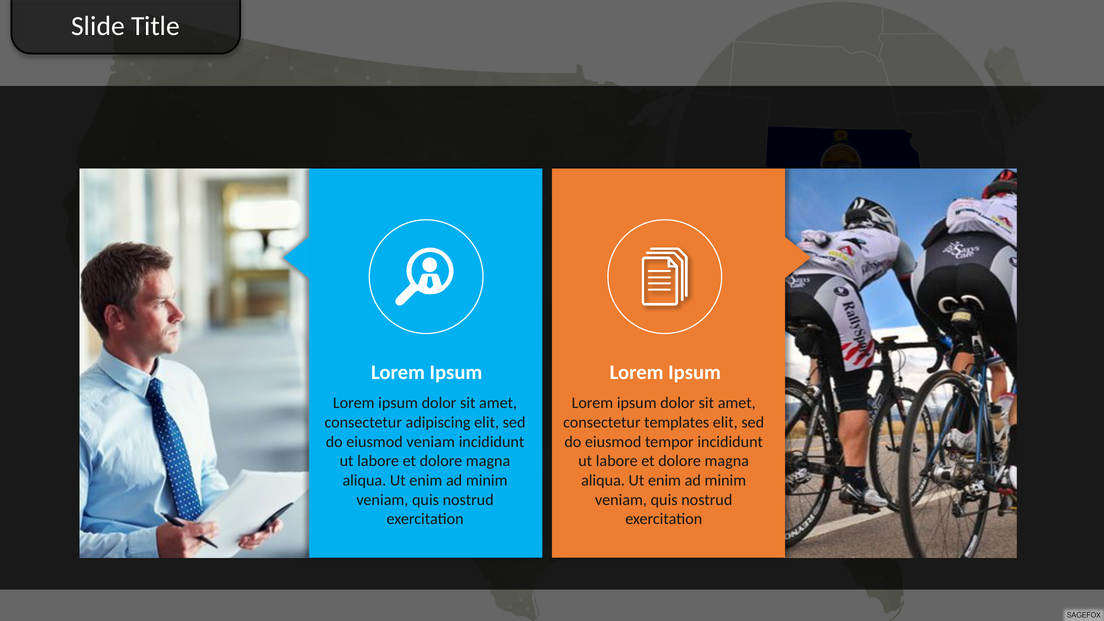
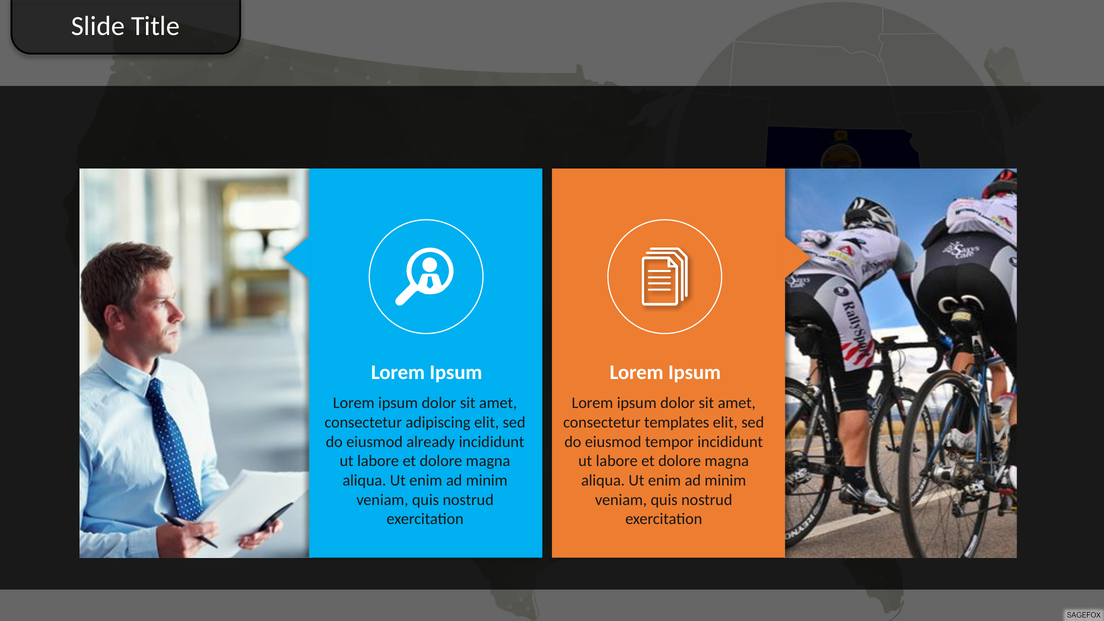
eiusmod veniam: veniam -> already
